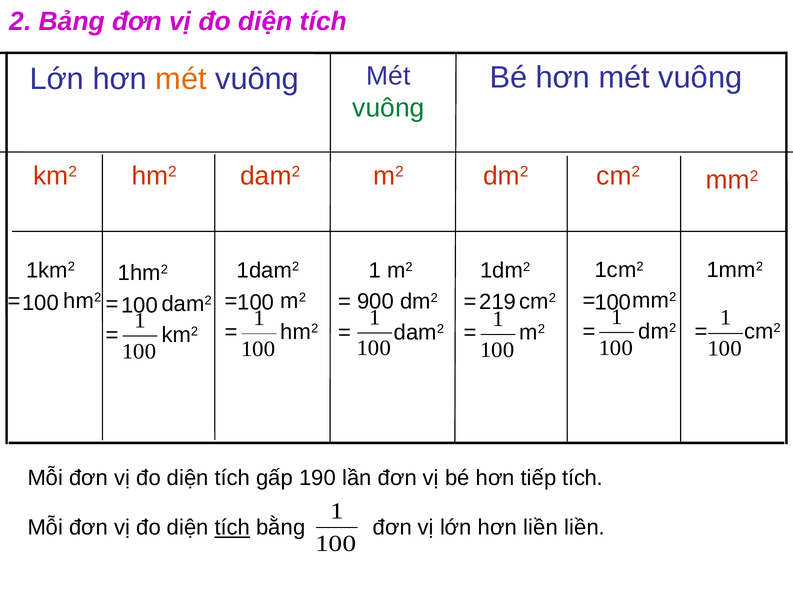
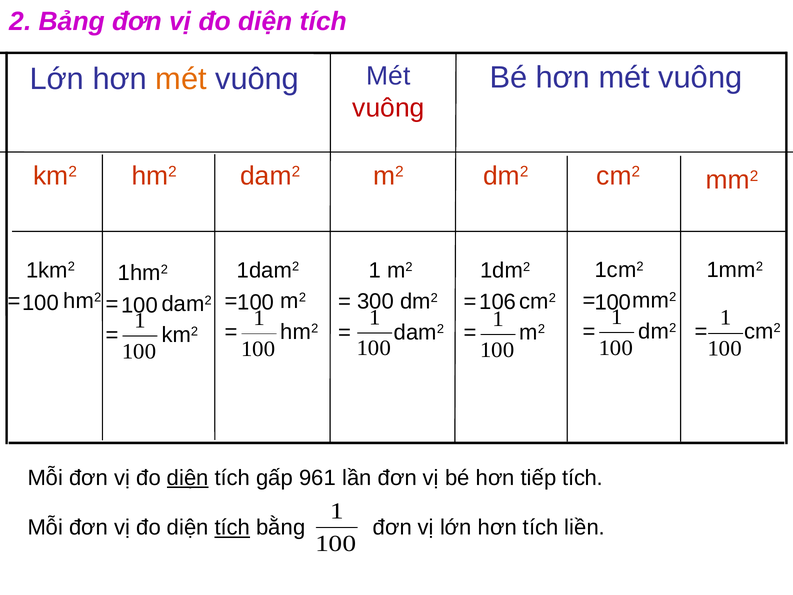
vuông at (388, 108) colour: green -> red
900: 900 -> 300
219: 219 -> 106
diện at (188, 478) underline: none -> present
190: 190 -> 961
hơn liền: liền -> tích
